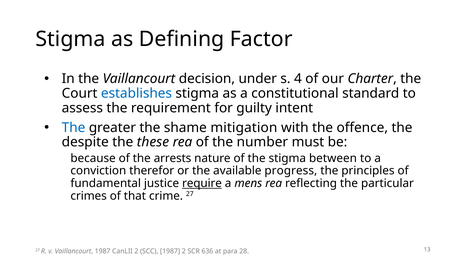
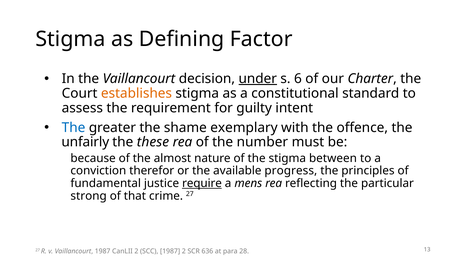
under underline: none -> present
4: 4 -> 6
establishes colour: blue -> orange
mitigation: mitigation -> exemplary
despite: despite -> unfairly
arrests: arrests -> almost
crimes: crimes -> strong
